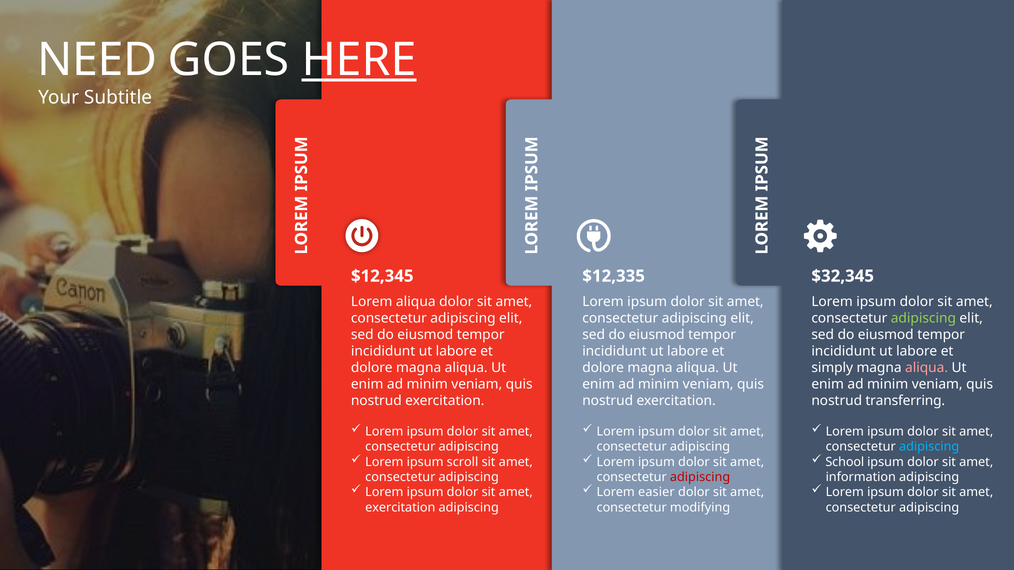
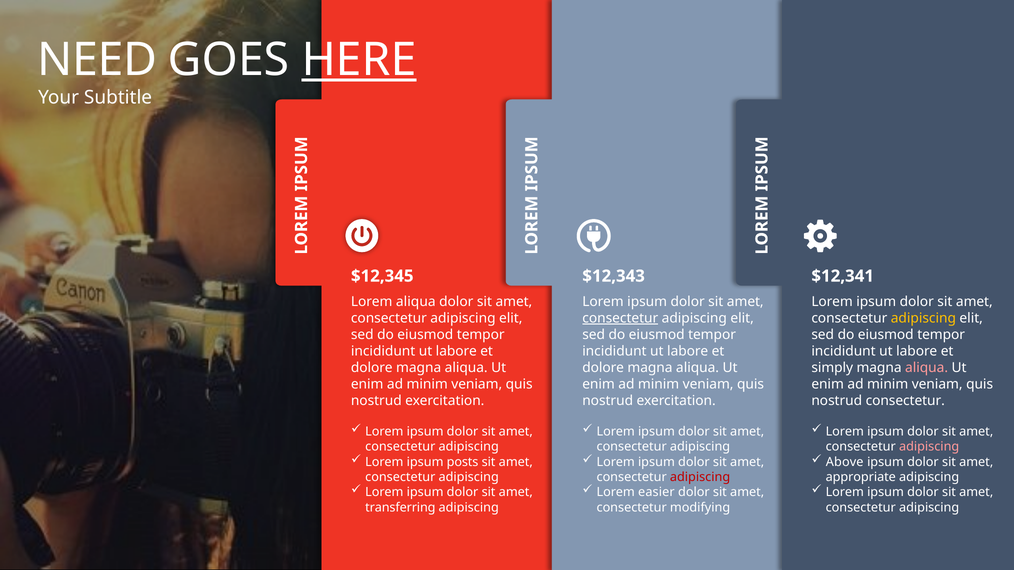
$12,335: $12,335 -> $12,343
$32,345: $32,345 -> $12,341
consectetur at (620, 318) underline: none -> present
adipiscing at (923, 318) colour: light green -> yellow
nostrud transferring: transferring -> consectetur
adipiscing at (929, 447) colour: light blue -> pink
scroll: scroll -> posts
School: School -> Above
information: information -> appropriate
exercitation at (400, 508): exercitation -> transferring
